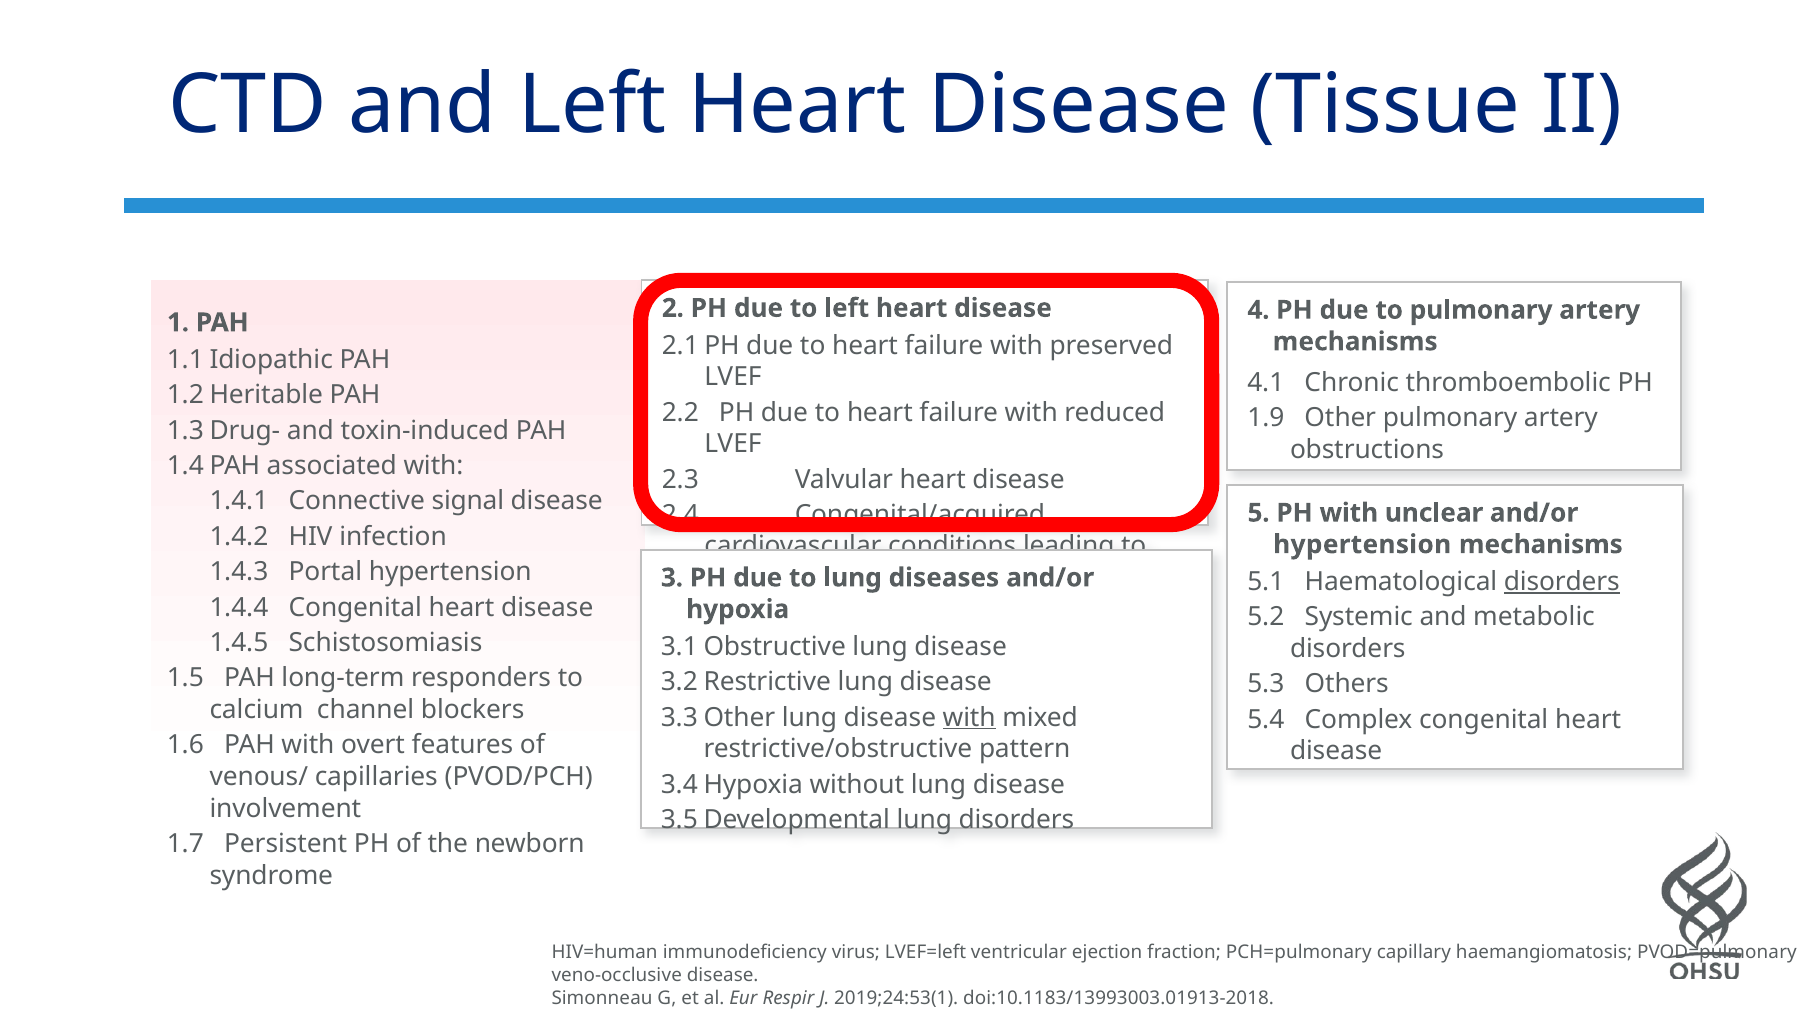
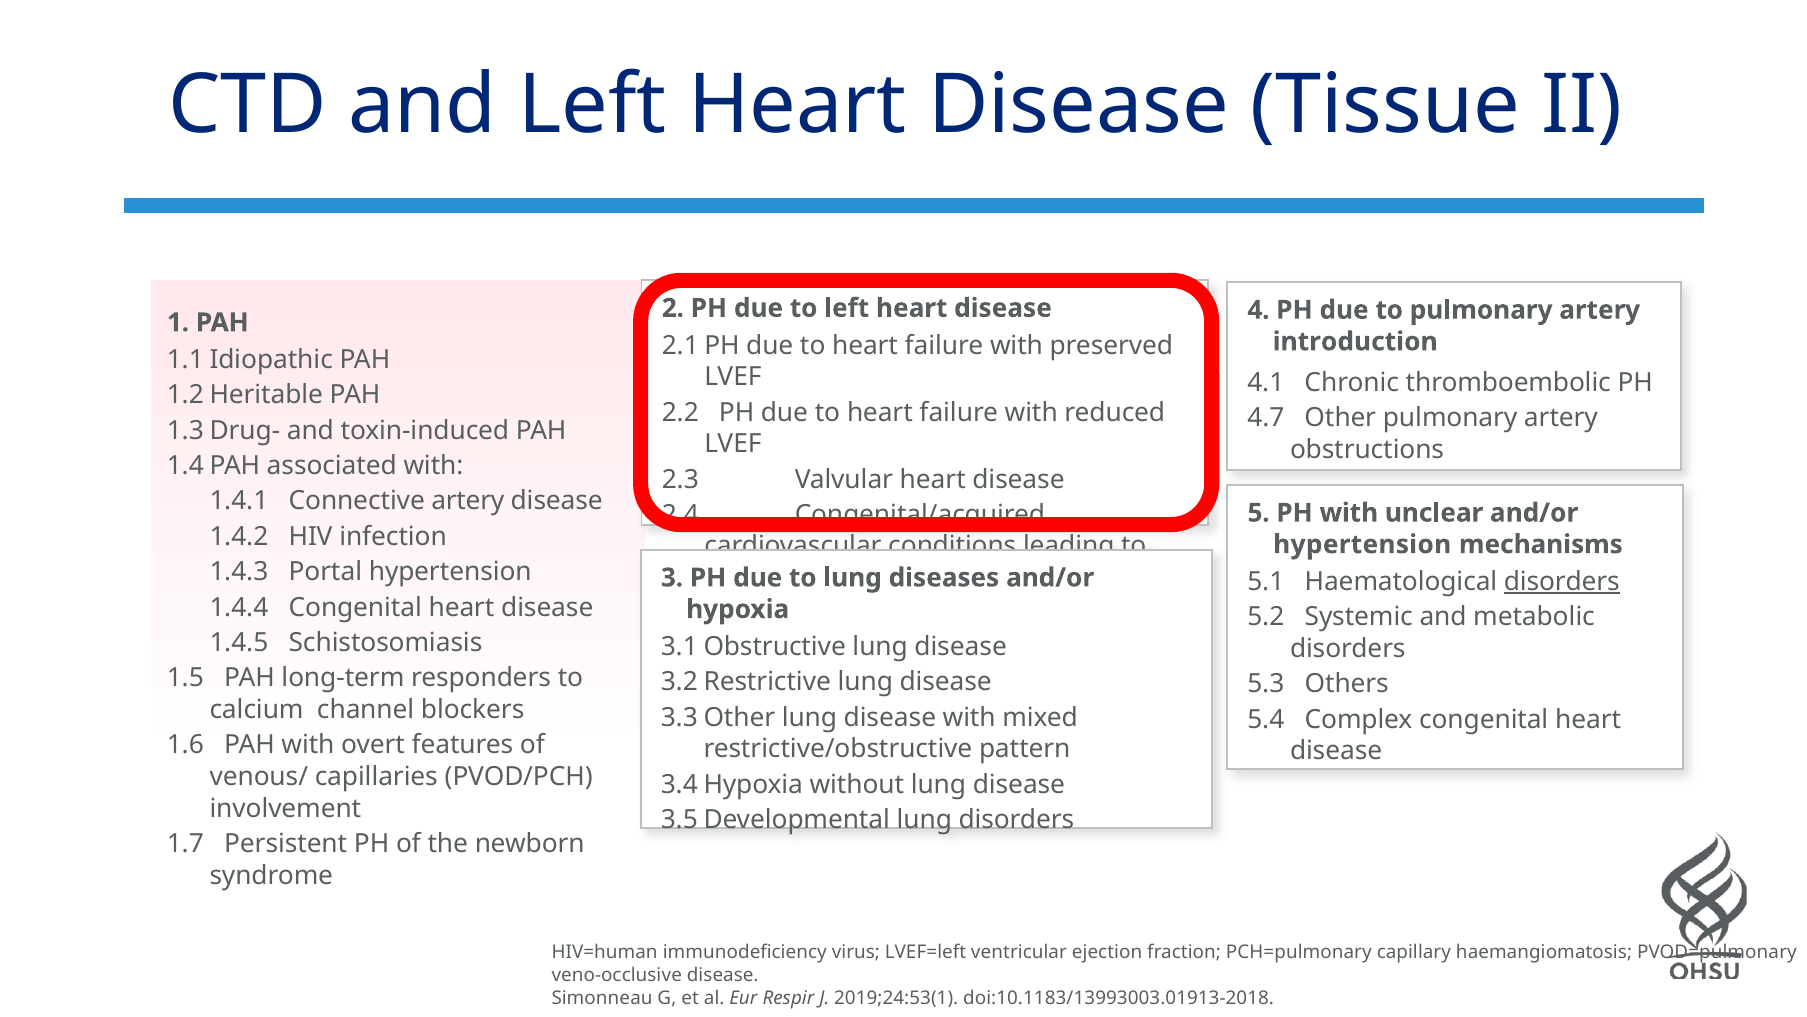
mechanisms at (1355, 341): mechanisms -> introduction
1.9: 1.9 -> 4.7
Connective signal: signal -> artery
with at (969, 717) underline: present -> none
